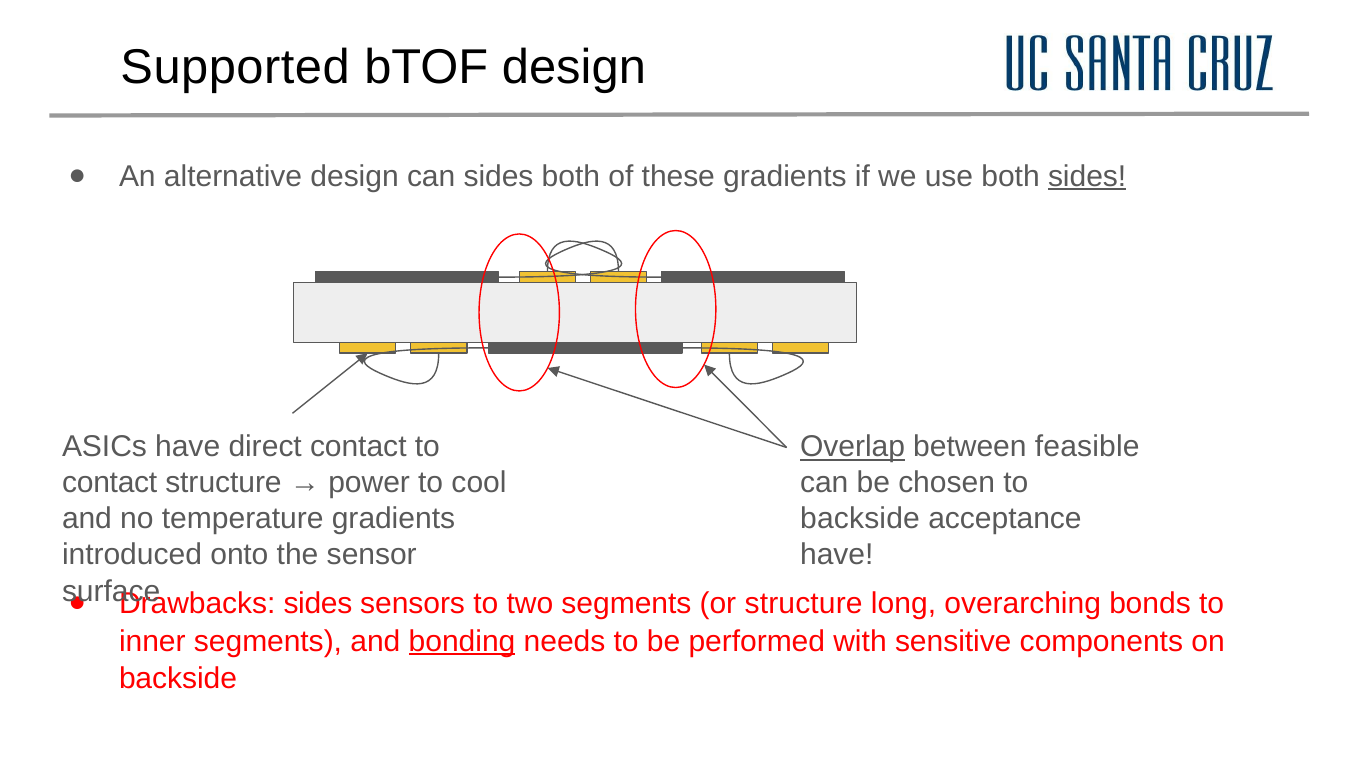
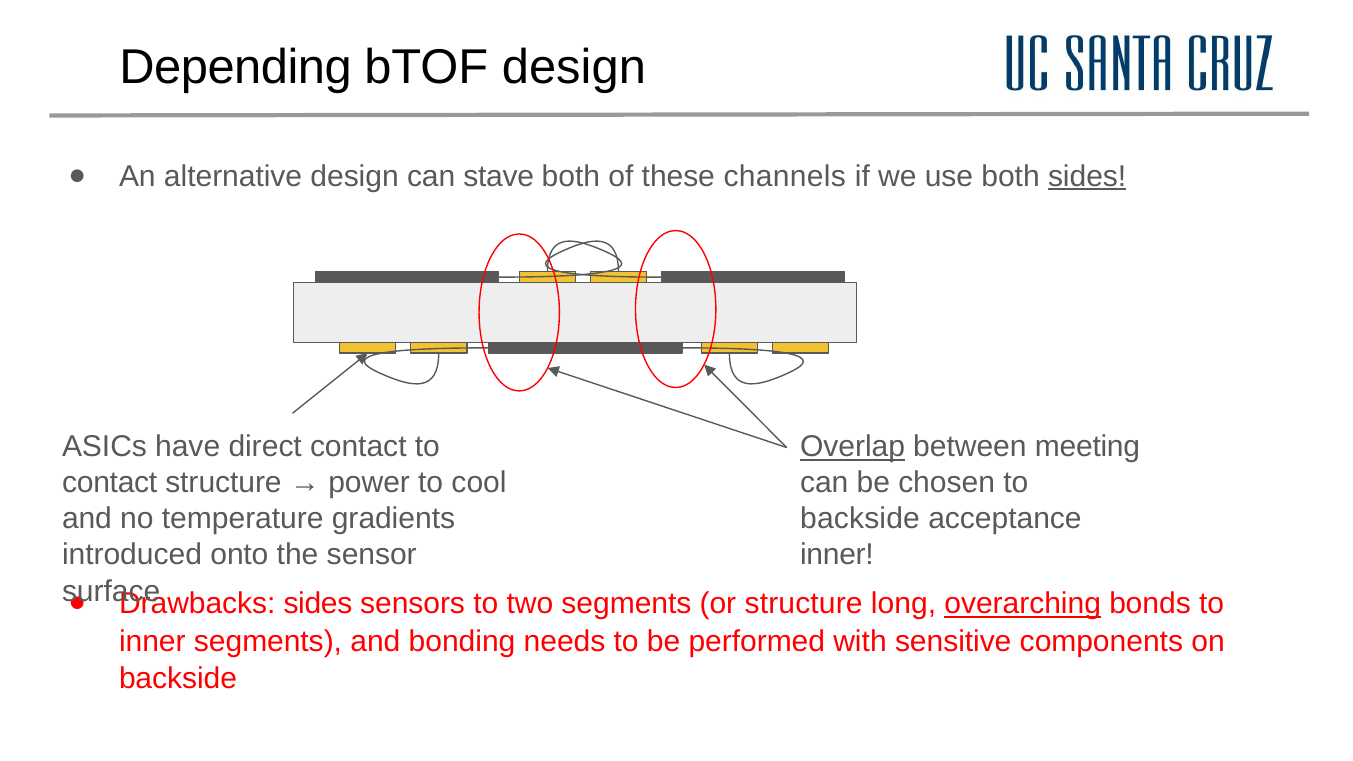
Supported: Supported -> Depending
can sides: sides -> stave
these gradients: gradients -> channels
feasible: feasible -> meeting
have at (837, 555): have -> inner
overarching underline: none -> present
bonding underline: present -> none
